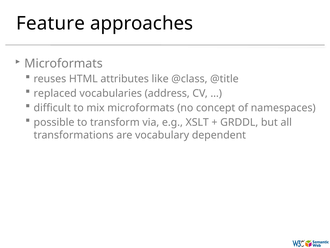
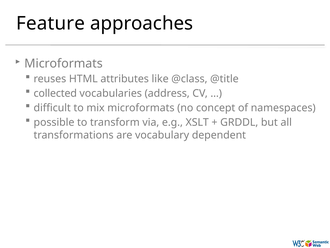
replaced: replaced -> collected
